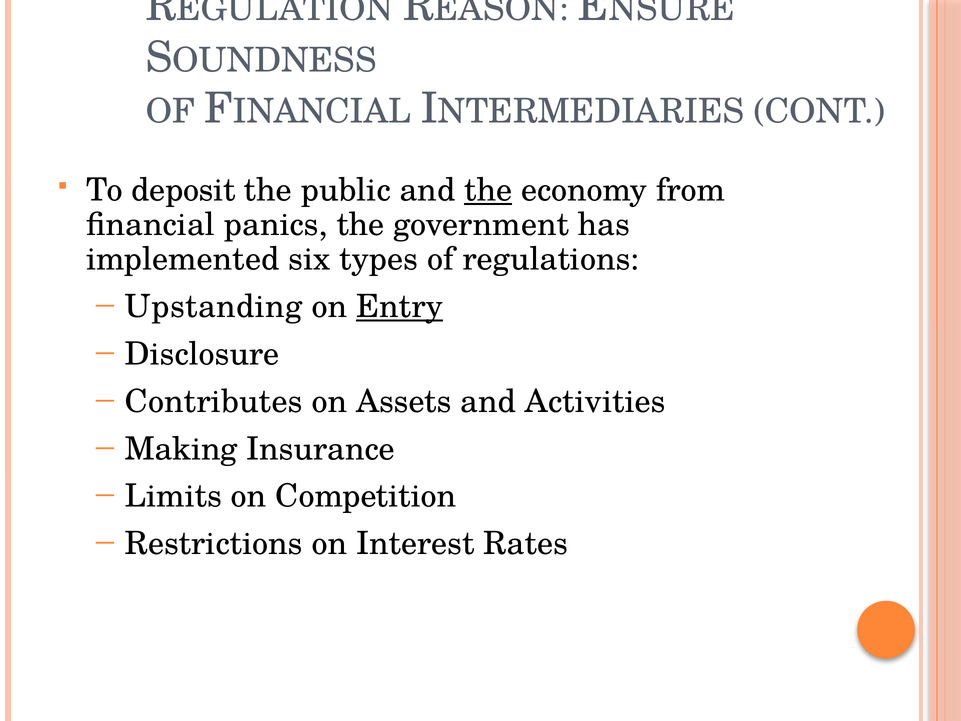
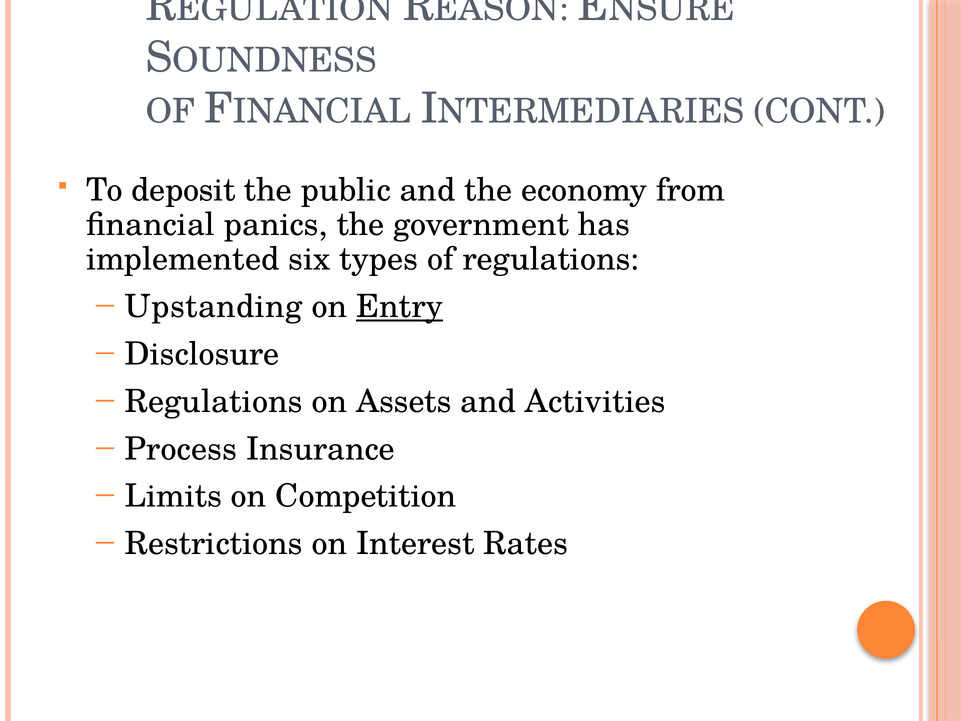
the at (488, 190) underline: present -> none
Contributes at (214, 401): Contributes -> Regulations
Making: Making -> Process
